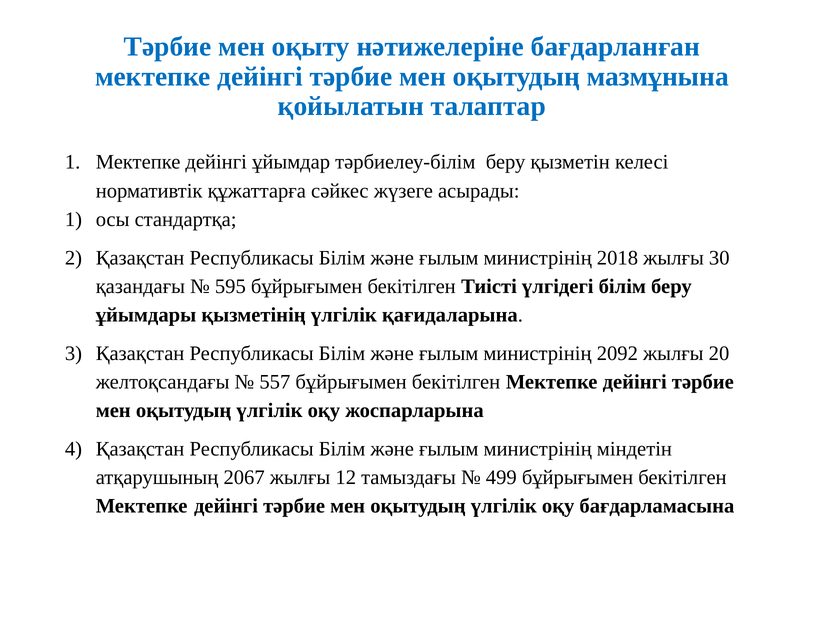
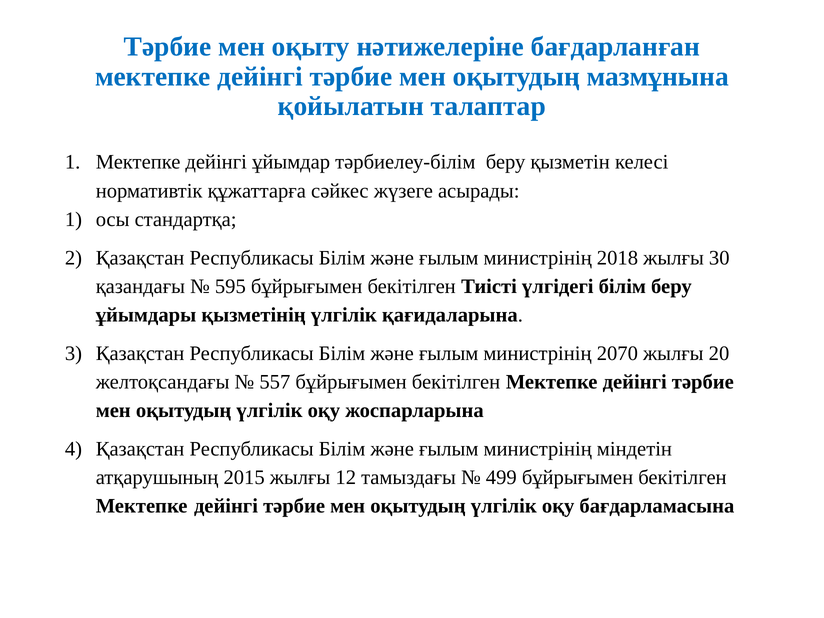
2092: 2092 -> 2070
2067: 2067 -> 2015
